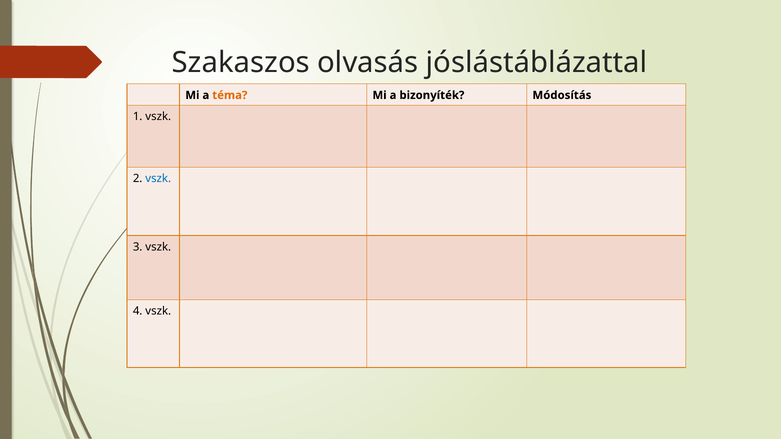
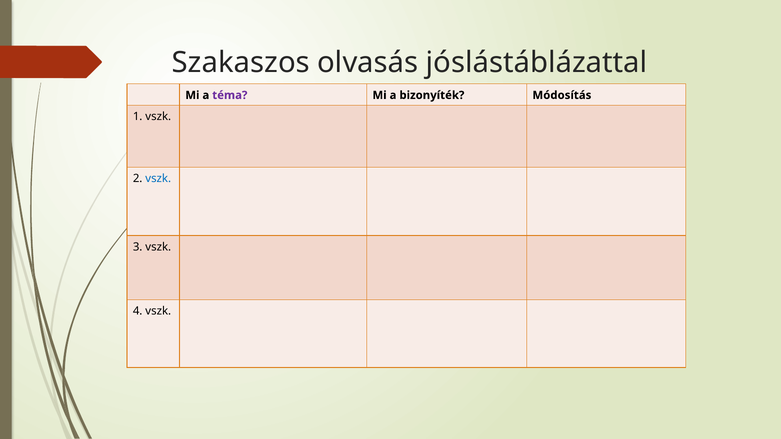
téma colour: orange -> purple
